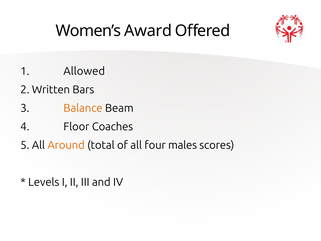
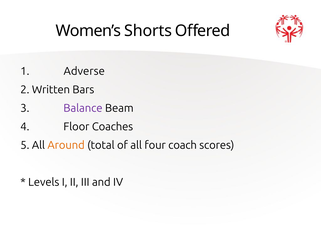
Award: Award -> Shorts
Allowed: Allowed -> Adverse
Balance colour: orange -> purple
males: males -> coach
